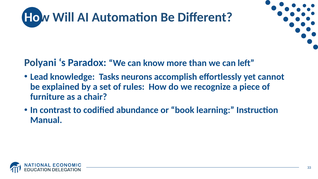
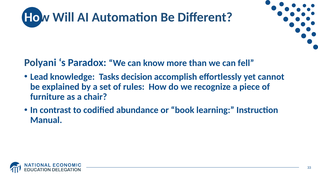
left: left -> fell
neurons: neurons -> decision
